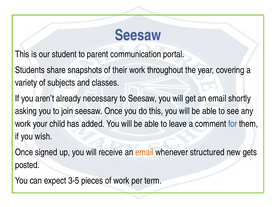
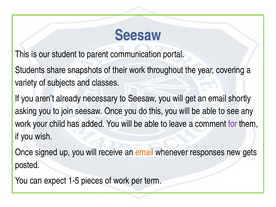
for colour: blue -> purple
structured: structured -> responses
3-5: 3-5 -> 1-5
